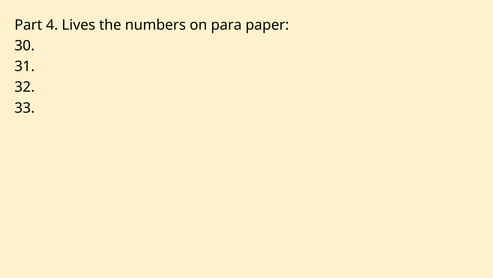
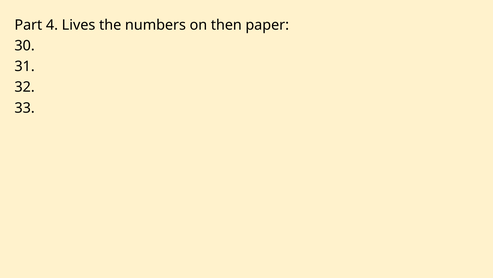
para: para -> then
